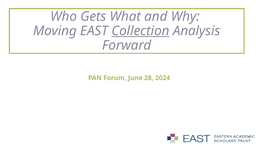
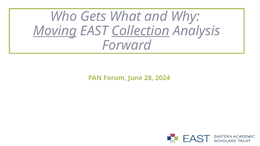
Moving underline: none -> present
